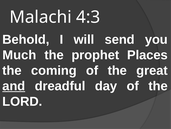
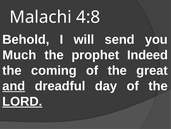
4:3: 4:3 -> 4:8
Places: Places -> Indeed
LORD underline: none -> present
